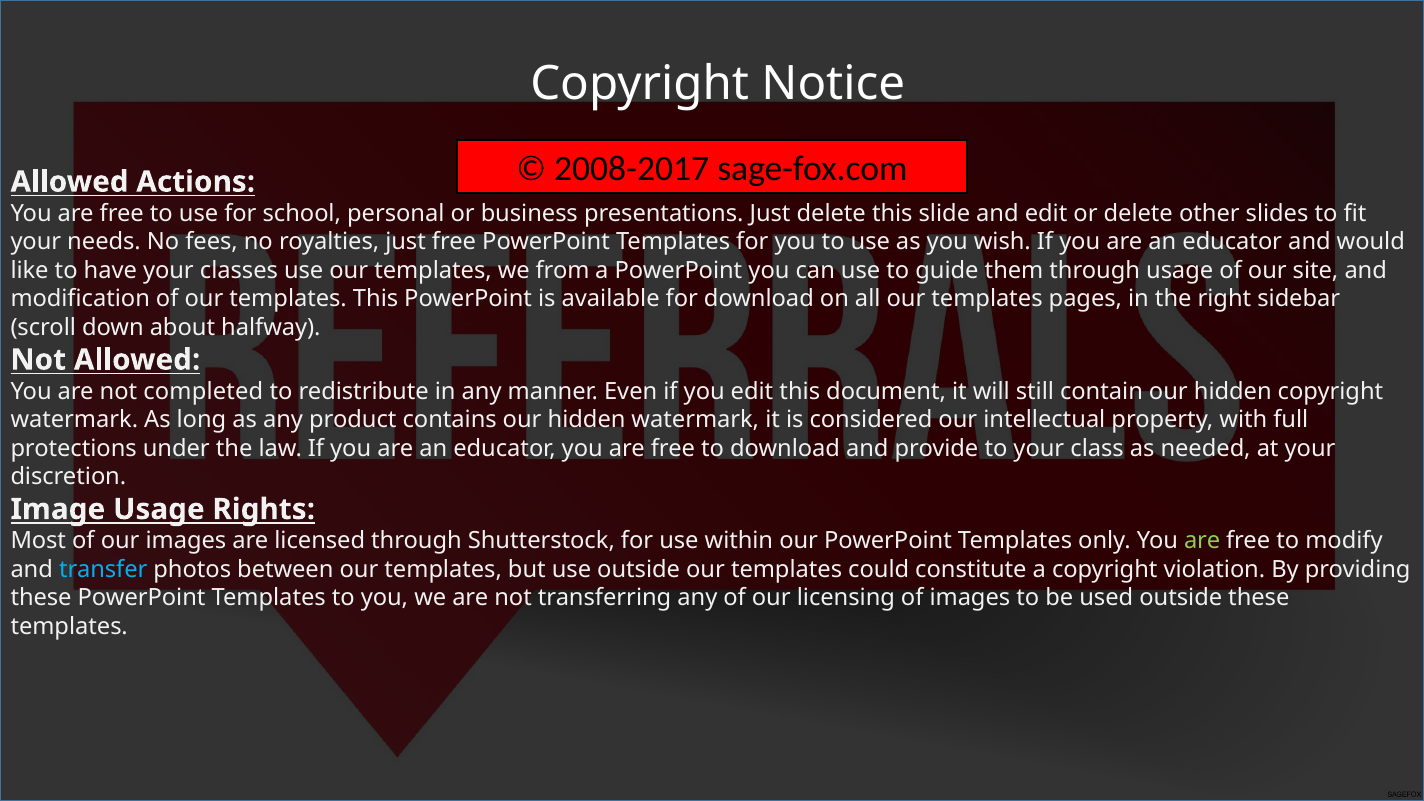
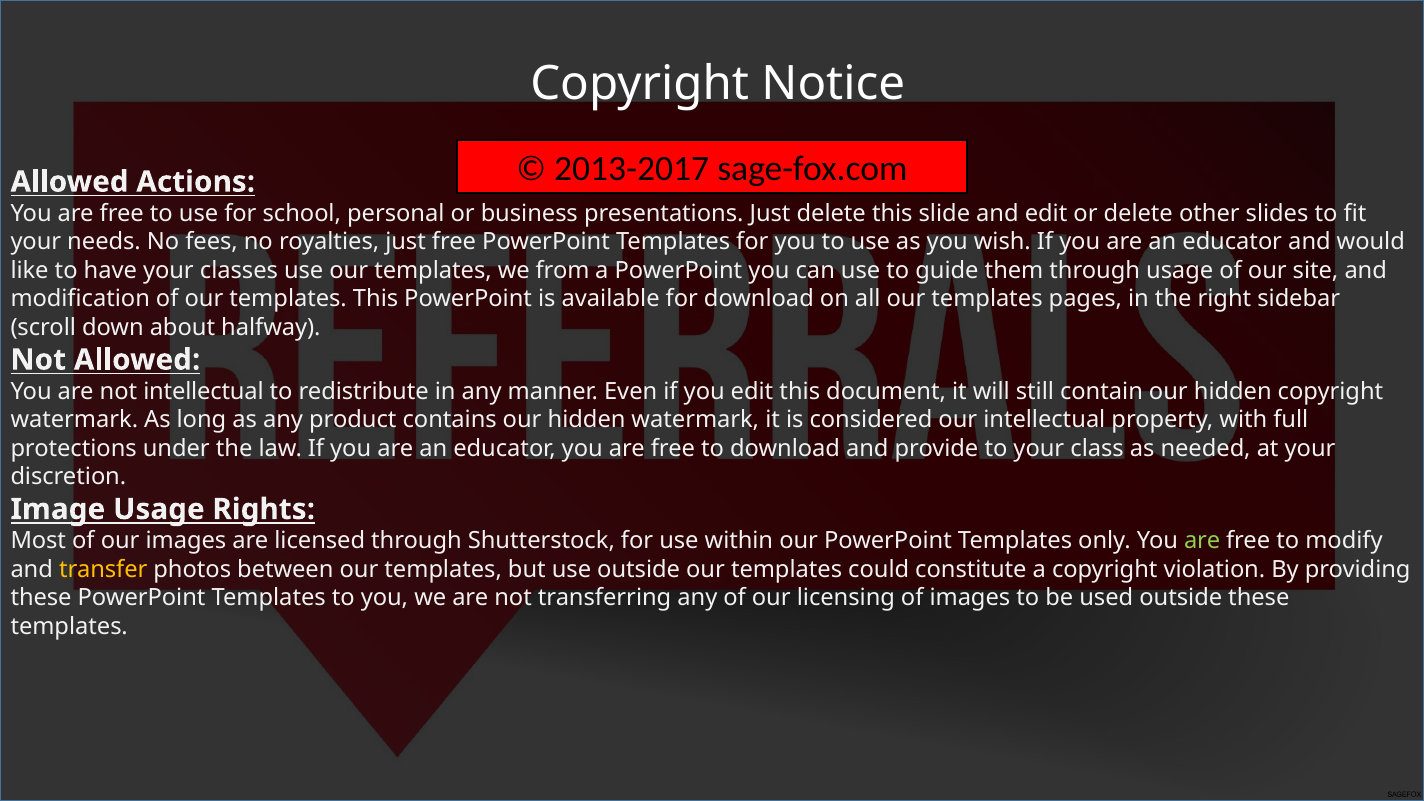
2008-2017: 2008-2017 -> 2013-2017
not completed: completed -> intellectual
transfer colour: light blue -> yellow
